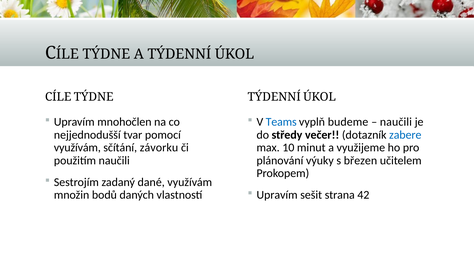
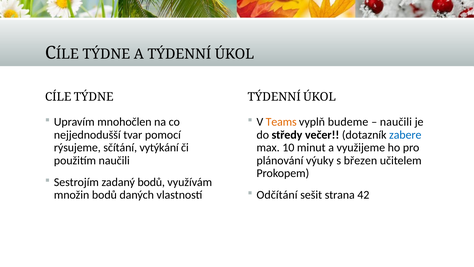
Teams colour: blue -> orange
využívám at (77, 147): využívám -> rýsujeme
závorku: závorku -> vytýkání
zadaný dané: dané -> bodů
Upravím at (277, 195): Upravím -> Odčítání
